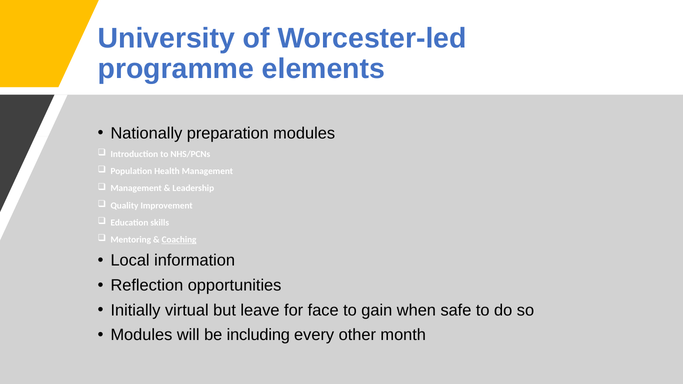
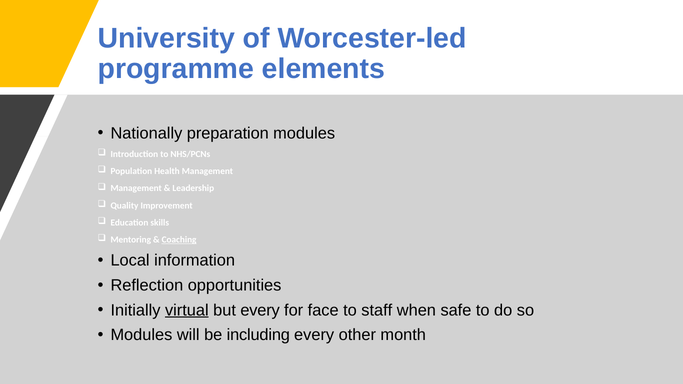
virtual underline: none -> present
but leave: leave -> every
gain: gain -> staff
